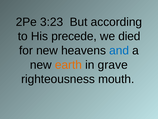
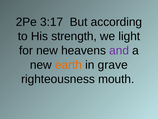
3:23: 3:23 -> 3:17
precede: precede -> strength
died: died -> light
and colour: blue -> purple
